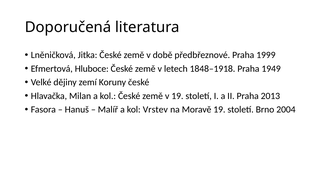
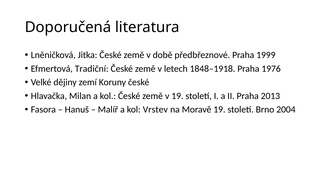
Hluboce: Hluboce -> Tradiční
1949: 1949 -> 1976
